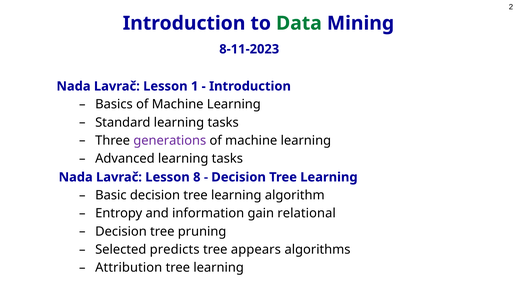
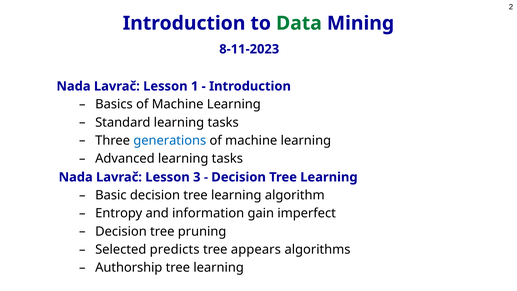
generations colour: purple -> blue
8: 8 -> 3
relational: relational -> imperfect
Attribution: Attribution -> Authorship
